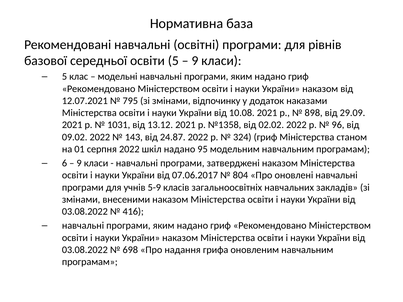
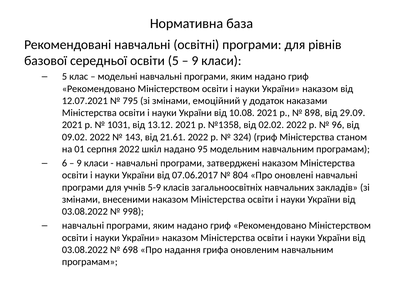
відпочинку: відпочинку -> емоційний
24.87: 24.87 -> 21.61
416: 416 -> 998
